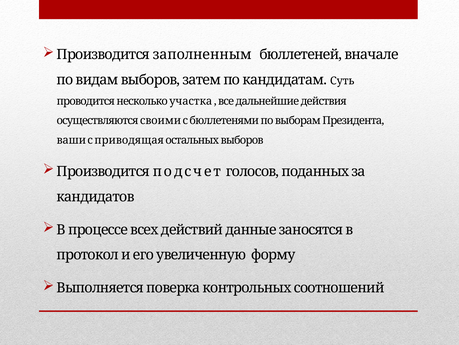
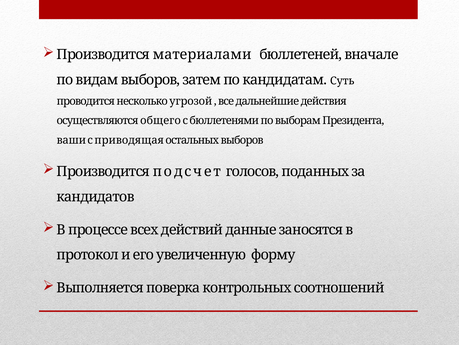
заполненным: заполненным -> материалами
участка: участка -> угрозой
своими: своими -> общего
